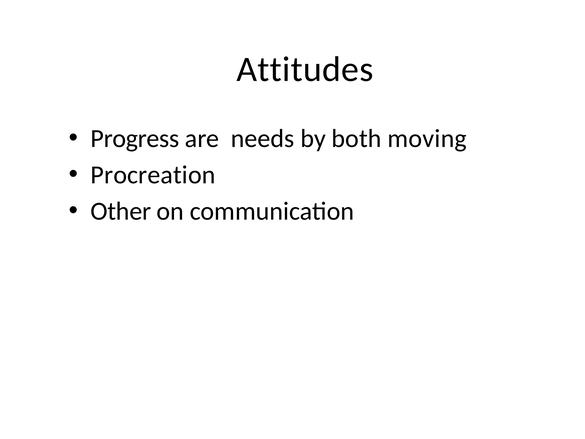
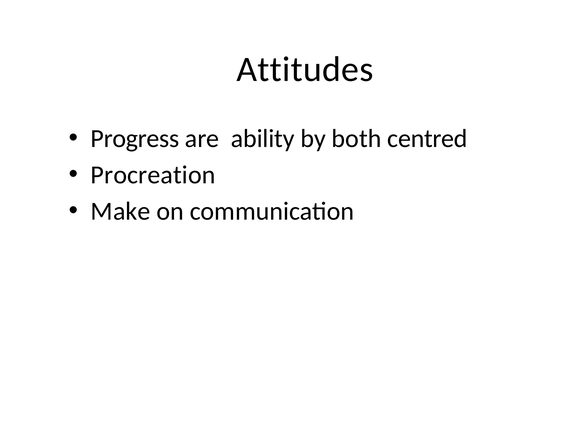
needs: needs -> ability
moving: moving -> centred
Other: Other -> Make
